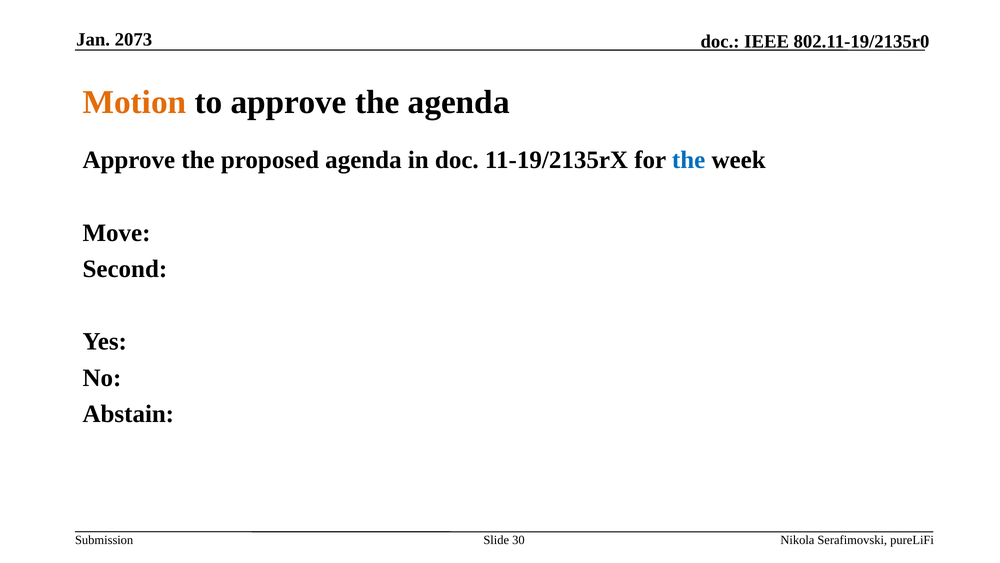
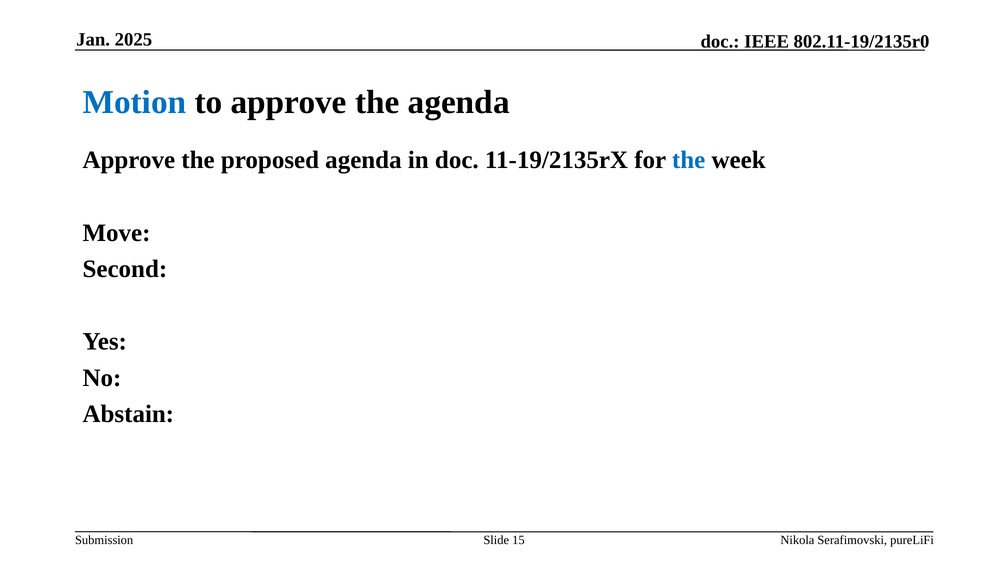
2073: 2073 -> 2025
Motion colour: orange -> blue
30: 30 -> 15
